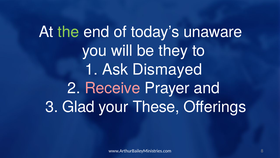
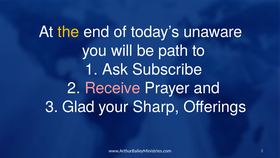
the colour: light green -> yellow
they: they -> path
Dismayed: Dismayed -> Subscribe
These: These -> Sharp
